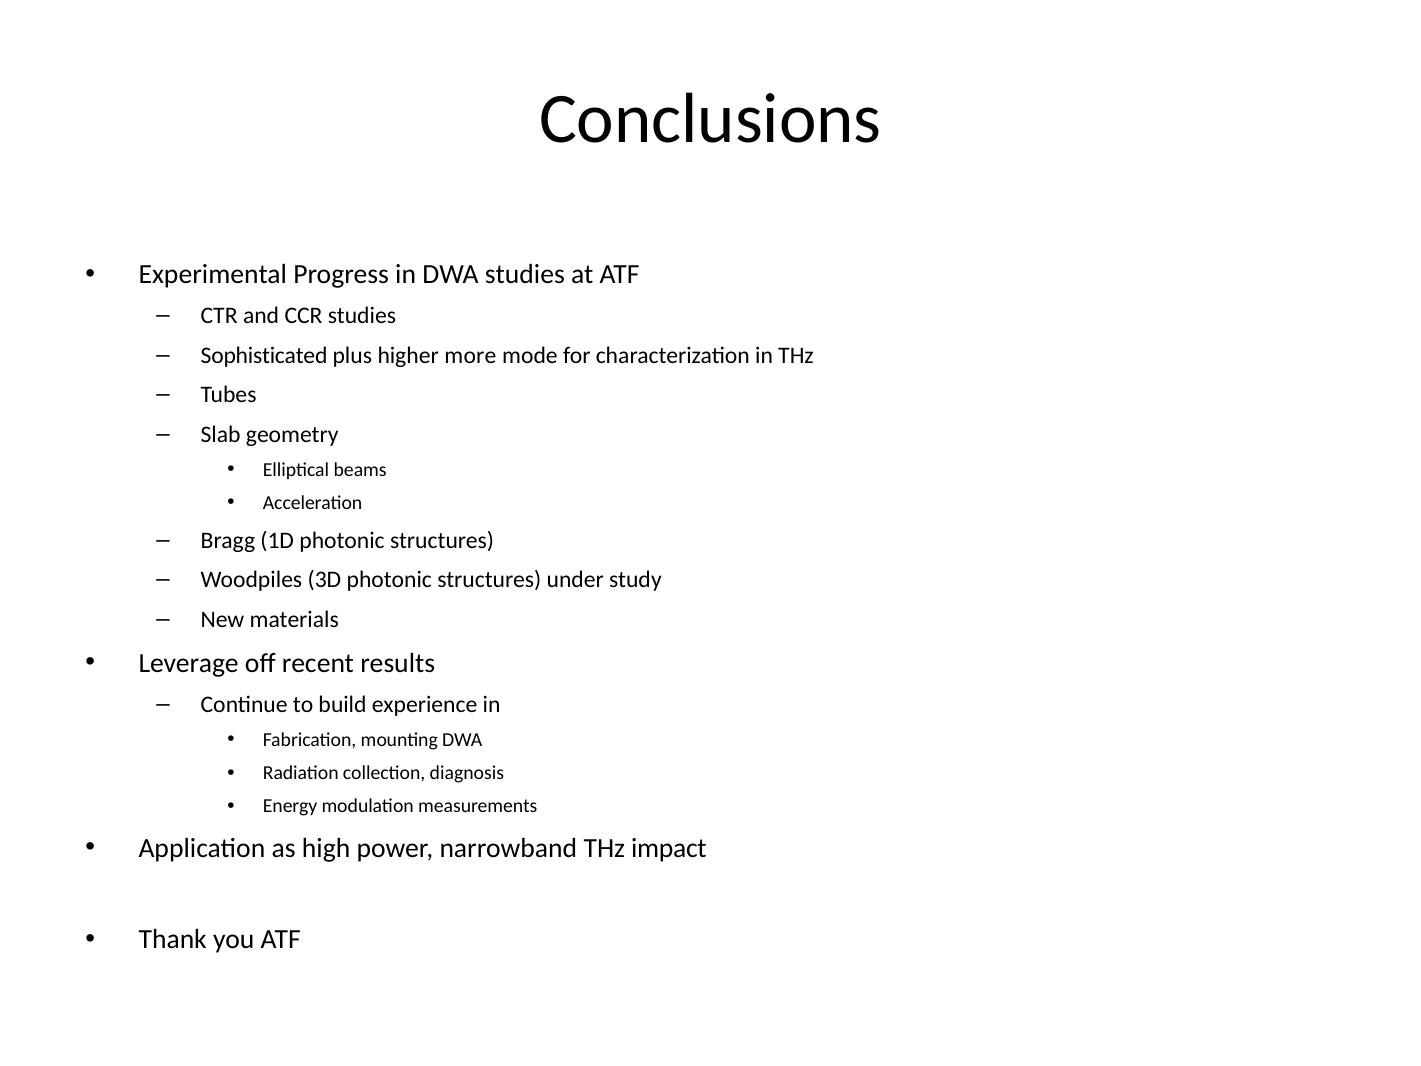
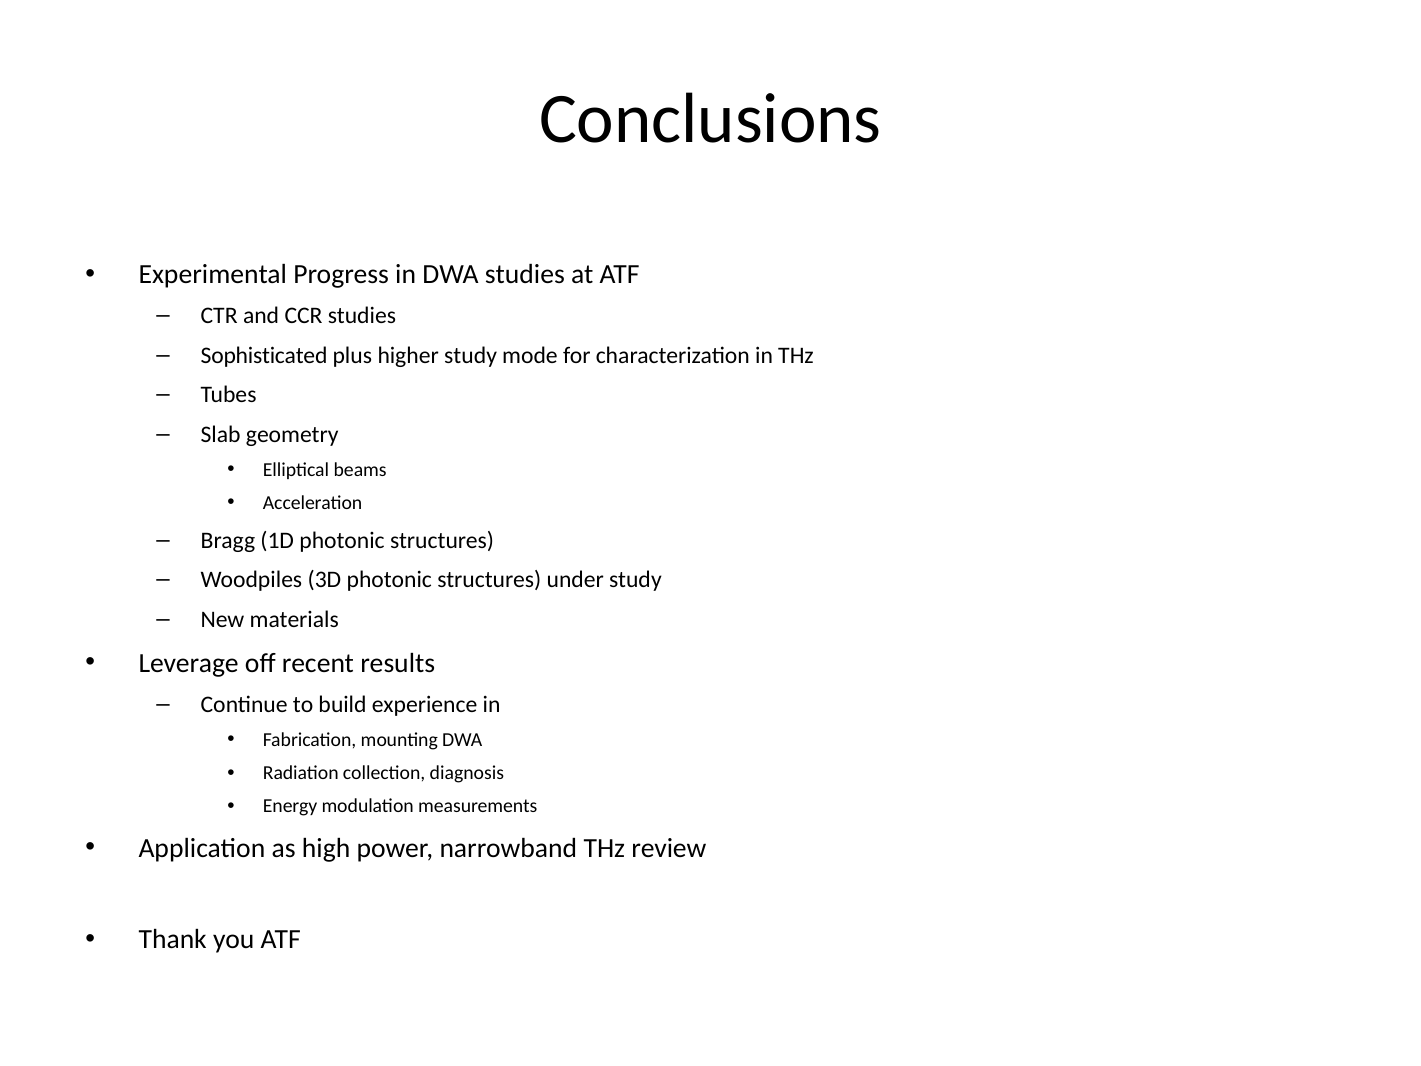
higher more: more -> study
impact: impact -> review
